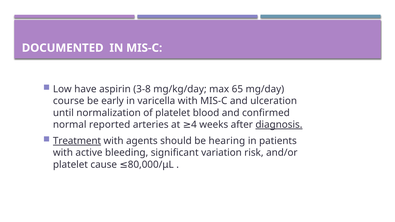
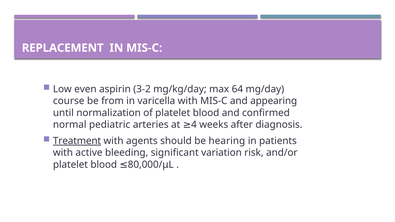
DOCUMENTED: DOCUMENTED -> REPLACEMENT
have: have -> even
3-8: 3-8 -> 3-2
65: 65 -> 64
early: early -> from
ulceration: ulceration -> appearing
reported: reported -> pediatric
diagnosis underline: present -> none
cause at (104, 165): cause -> blood
